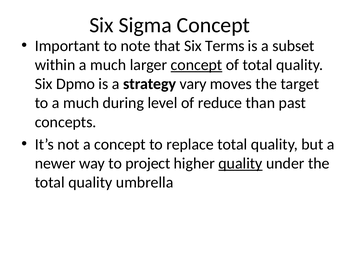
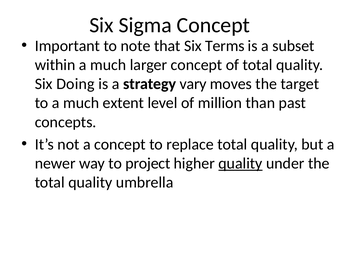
concept at (196, 65) underline: present -> none
Dpmo: Dpmo -> Doing
during: during -> extent
reduce: reduce -> million
